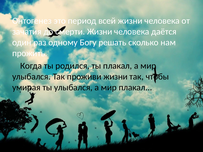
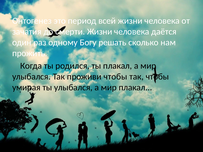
проживи жизни: жизни -> чтобы
